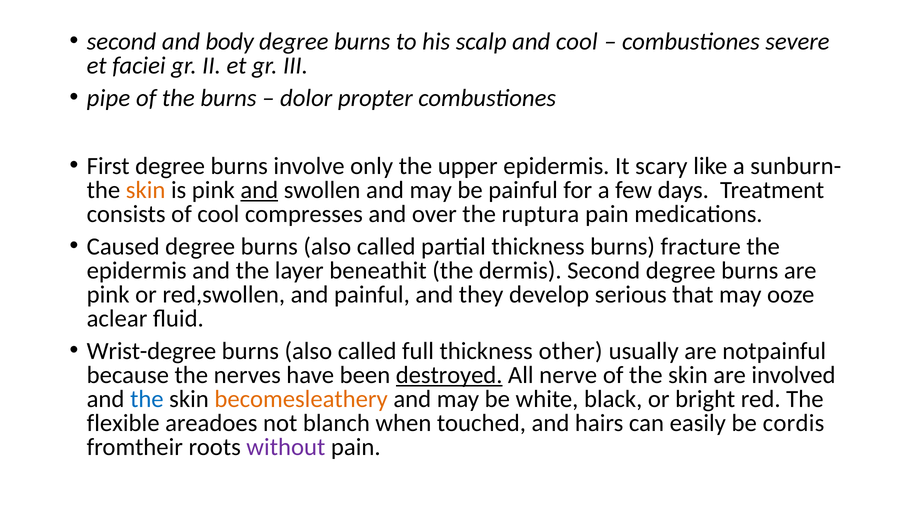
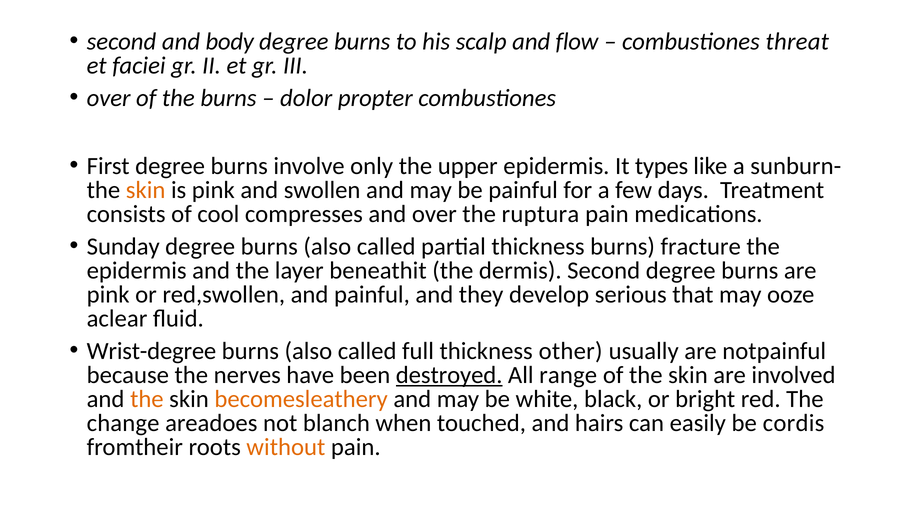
and cool: cool -> flow
severe: severe -> threat
pipe at (108, 98): pipe -> over
scary: scary -> types
and at (259, 190) underline: present -> none
Caused: Caused -> Sunday
nerve: nerve -> range
the at (147, 399) colour: blue -> orange
flexible: flexible -> change
without colour: purple -> orange
